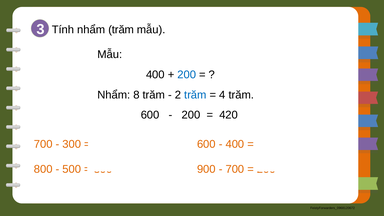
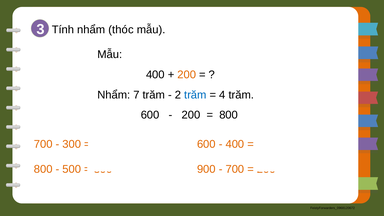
nhẩm trăm: trăm -> thóc
200 at (187, 75) colour: blue -> orange
8: 8 -> 7
420 at (229, 115): 420 -> 800
